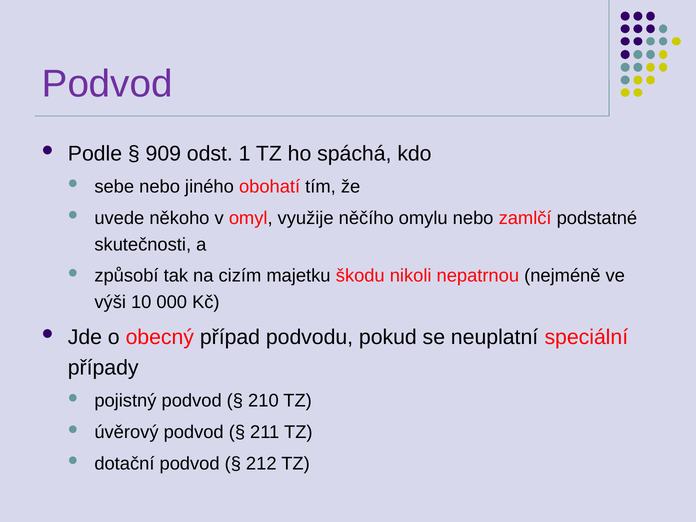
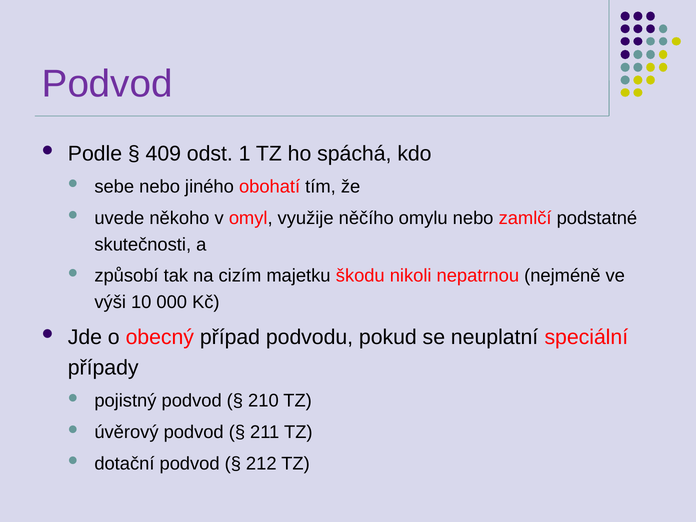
909: 909 -> 409
